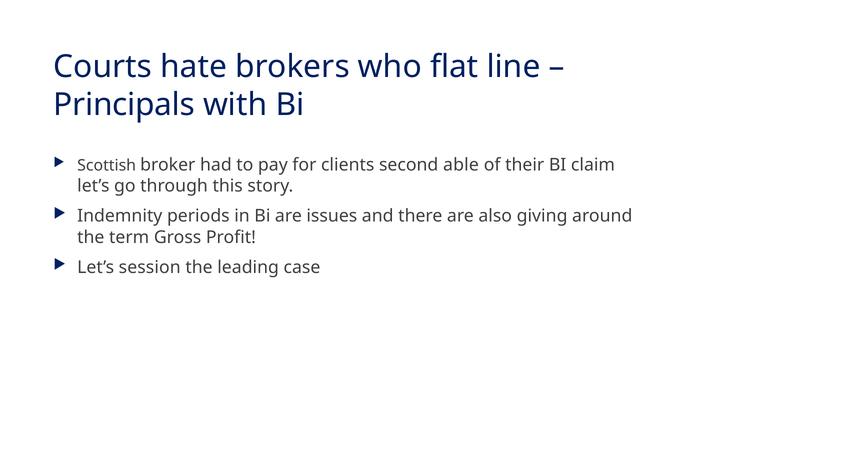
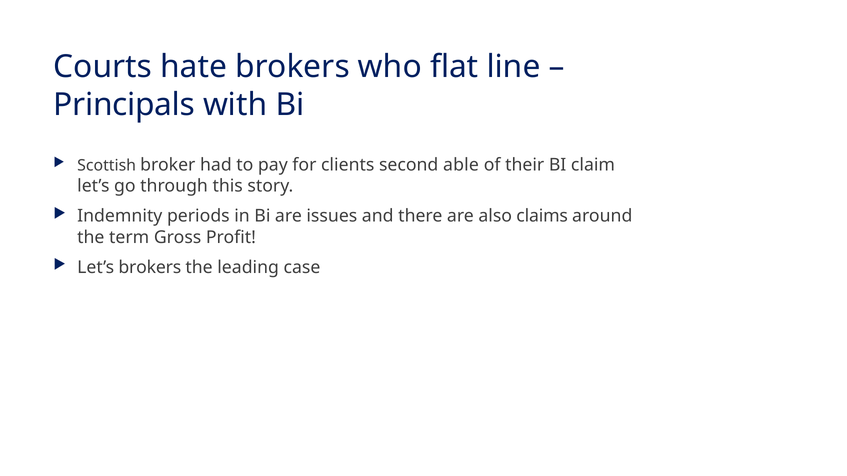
giving: giving -> claims
Let’s session: session -> brokers
